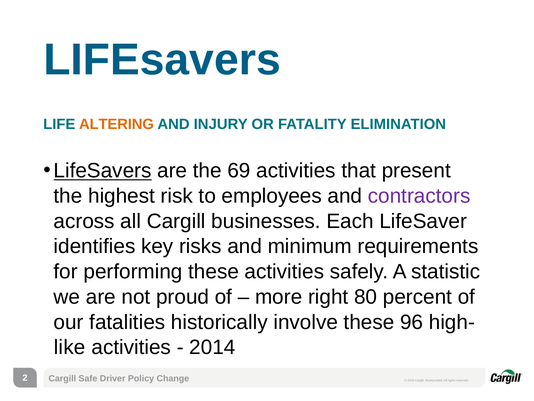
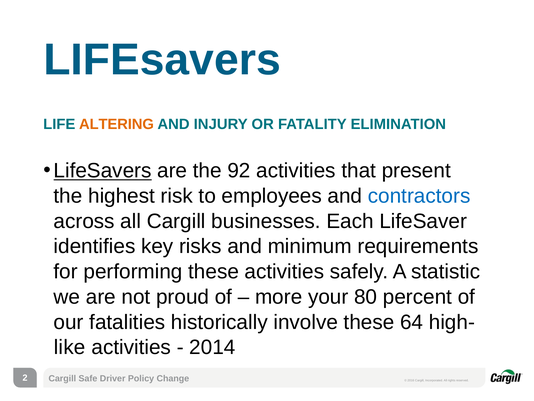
69: 69 -> 92
contractors colour: purple -> blue
right: right -> your
96: 96 -> 64
